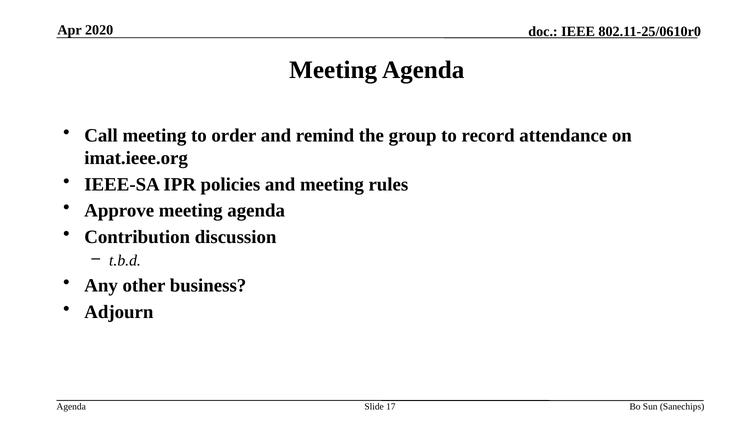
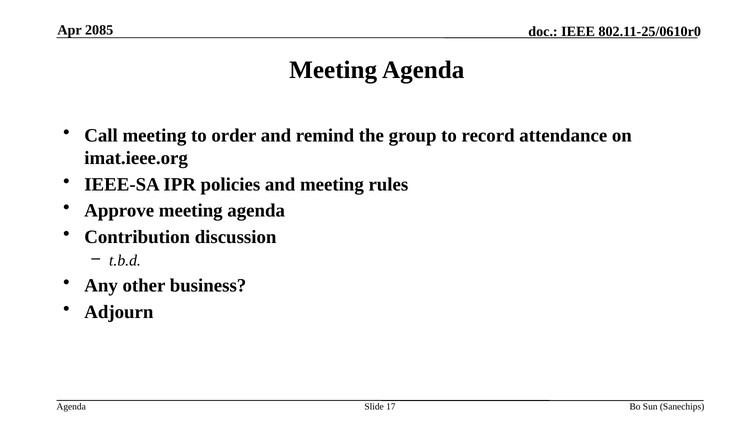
2020: 2020 -> 2085
